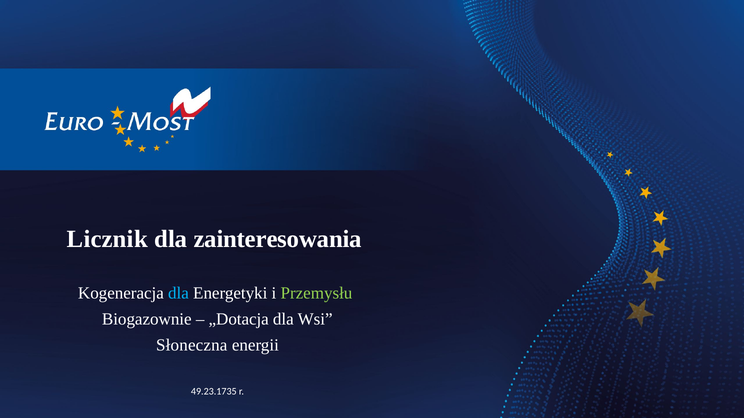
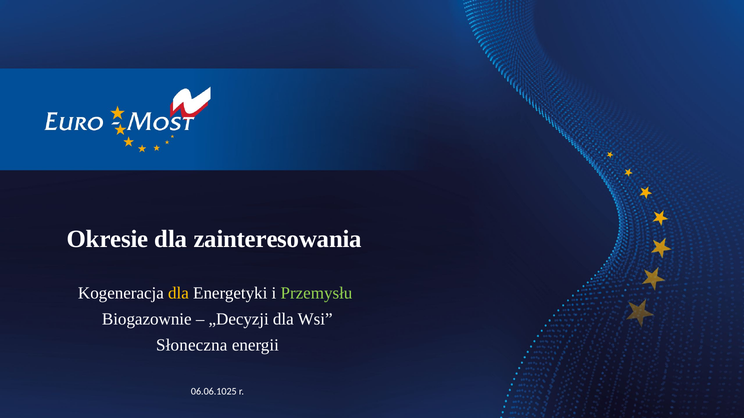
Licznik: Licznik -> Okresie
dla at (178, 293) colour: light blue -> yellow
„Dotacja: „Dotacja -> „Decyzji
49.23.1735: 49.23.1735 -> 06.06.1025
